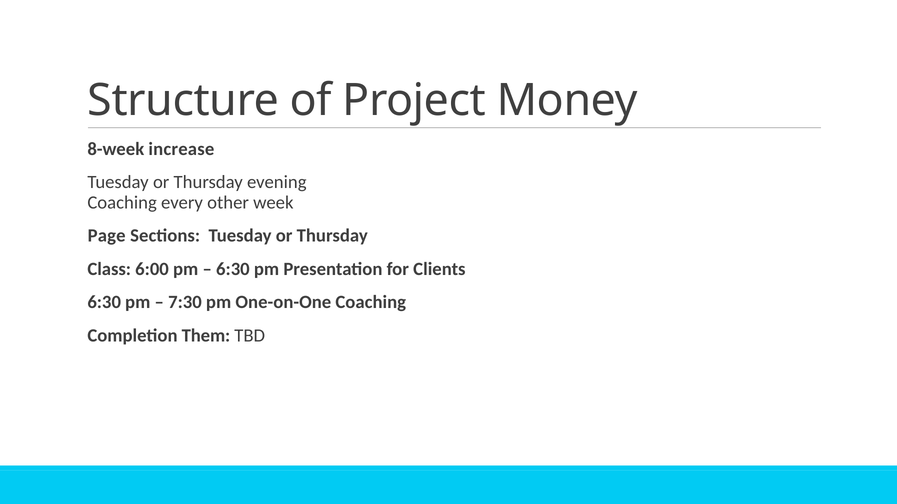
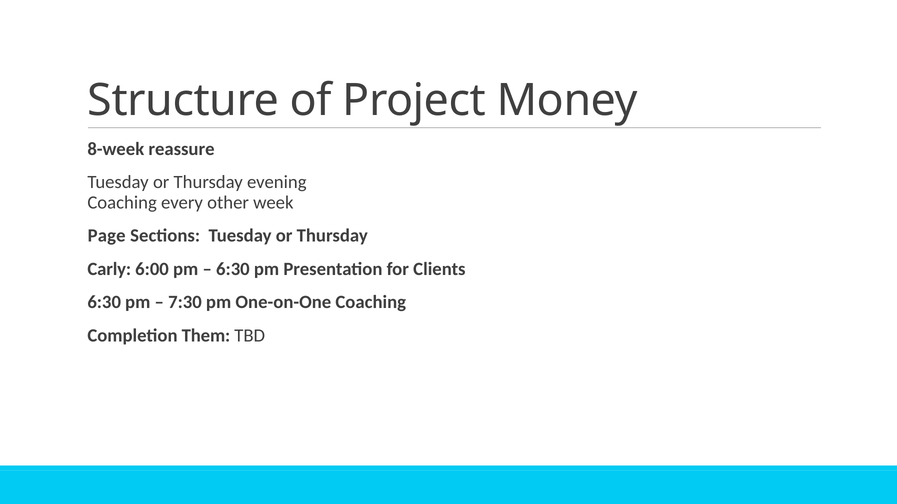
increase: increase -> reassure
Class: Class -> Carly
